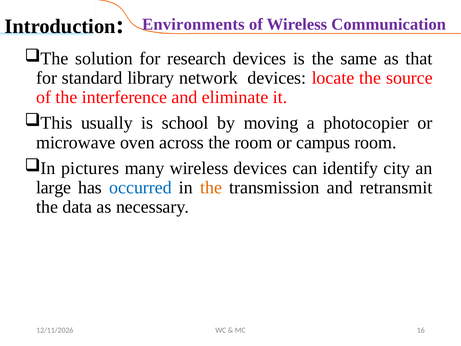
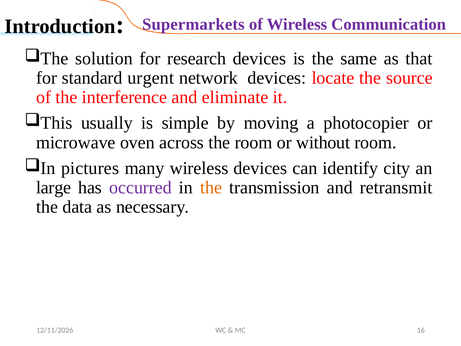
Environments: Environments -> Supermarkets
library: library -> urgent
school: school -> simple
campus: campus -> without
occurred colour: blue -> purple
